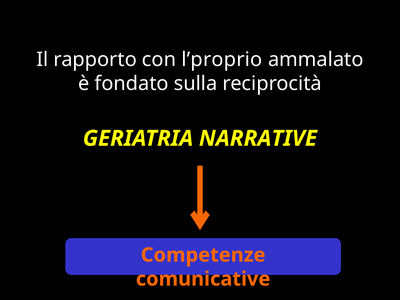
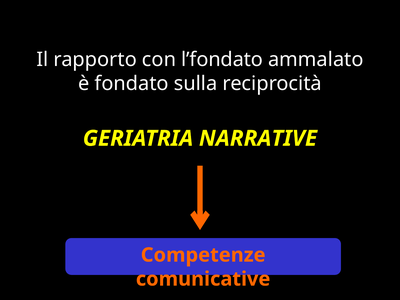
l’proprio: l’proprio -> l’fondato
